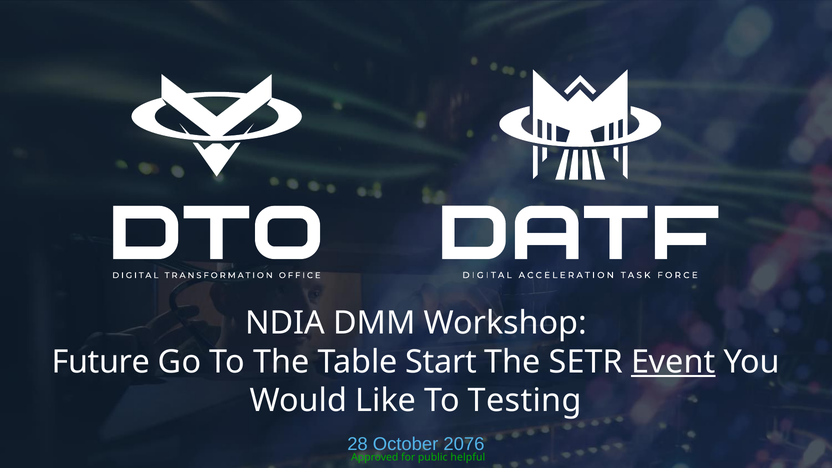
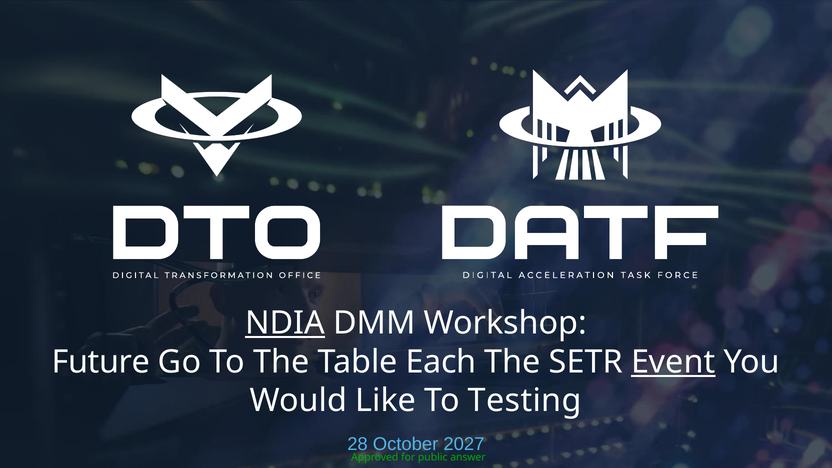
NDIA underline: none -> present
Start: Start -> Each
2076: 2076 -> 2027
helpful: helpful -> answer
